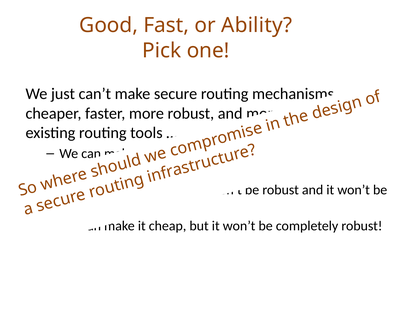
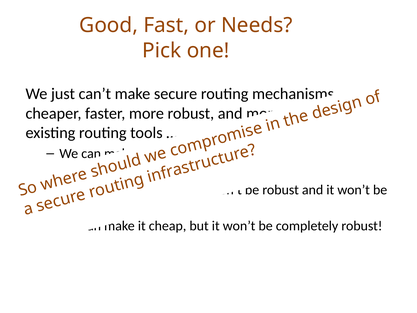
Ability: Ability -> Needs
